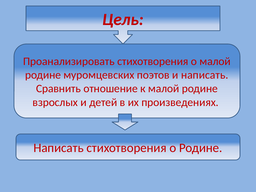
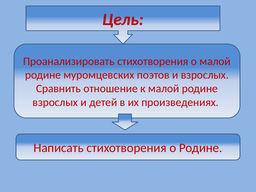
и написать: написать -> взрослых
